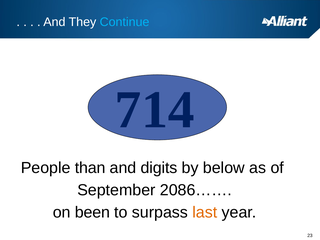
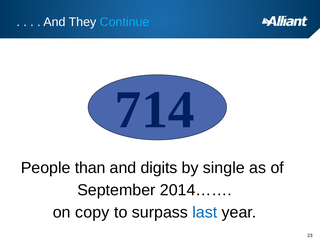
below: below -> single
2086……: 2086…… -> 2014……
been: been -> copy
last colour: orange -> blue
